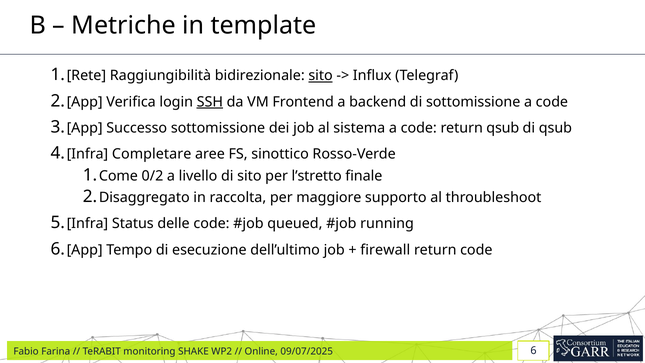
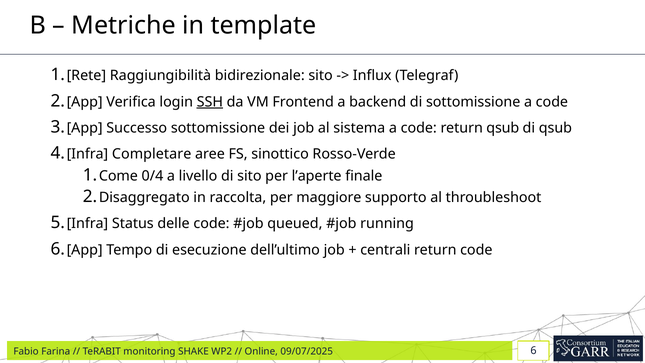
sito at (321, 76) underline: present -> none
0/2: 0/2 -> 0/4
l’stretto: l’stretto -> l’aperte
firewall: firewall -> centrali
